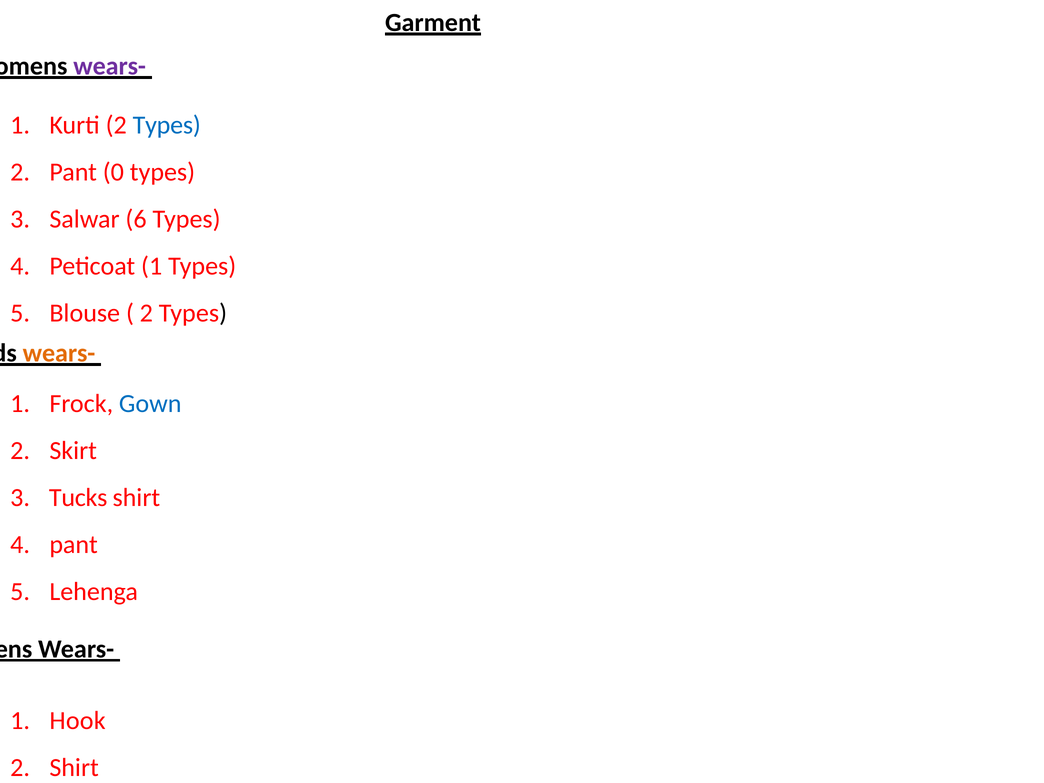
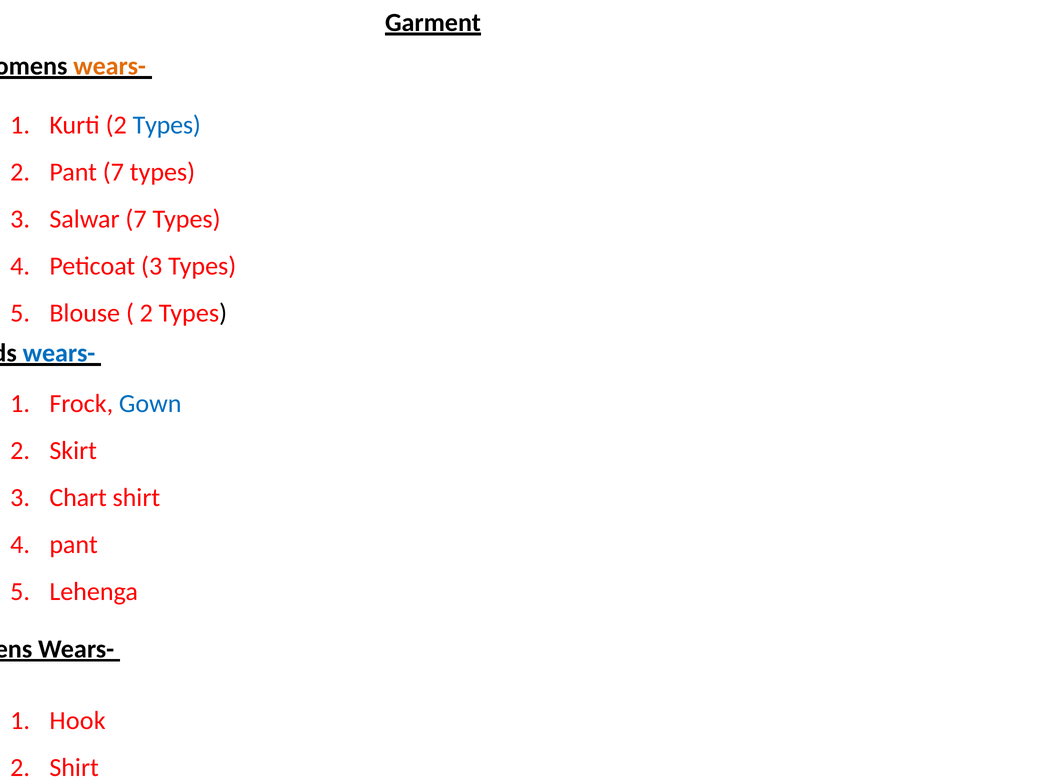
wears- at (110, 66) colour: purple -> orange
Pant 0: 0 -> 7
Salwar 6: 6 -> 7
Peticoat 1: 1 -> 3
wears- at (59, 353) colour: orange -> blue
Tucks: Tucks -> Chart
